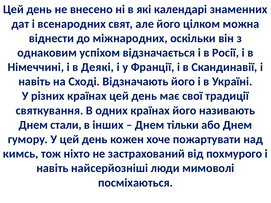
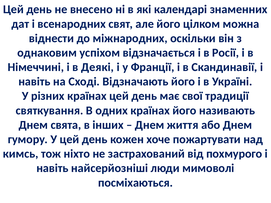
стали: стали -> свята
тільки: тільки -> життя
